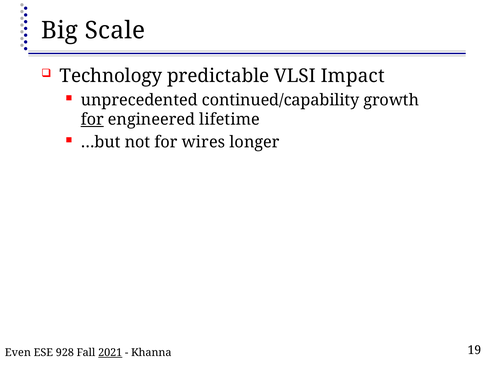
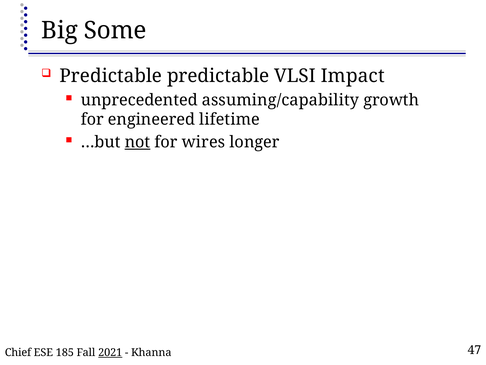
Scale: Scale -> Some
Technology at (111, 76): Technology -> Predictable
continued/capability: continued/capability -> assuming/capability
for at (92, 119) underline: present -> none
not underline: none -> present
Even: Even -> Chief
928: 928 -> 185
19: 19 -> 47
